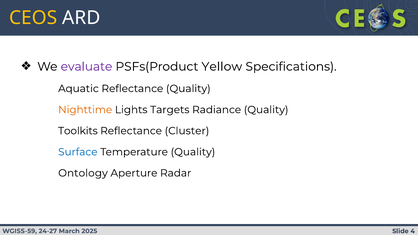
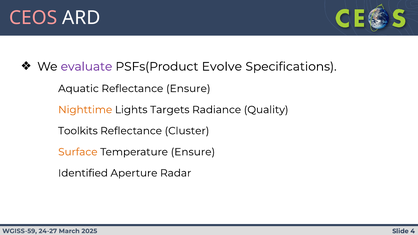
CEOS colour: yellow -> pink
Yellow: Yellow -> Evolve
Reflectance Quality: Quality -> Ensure
Surface colour: blue -> orange
Temperature Quality: Quality -> Ensure
Ontology: Ontology -> Identified
